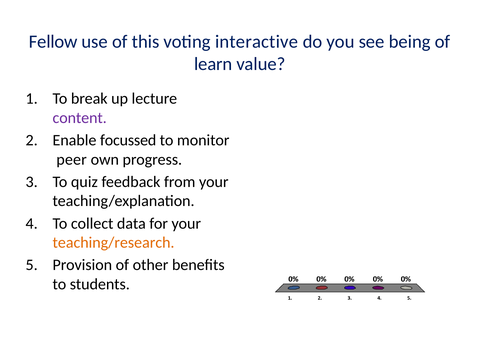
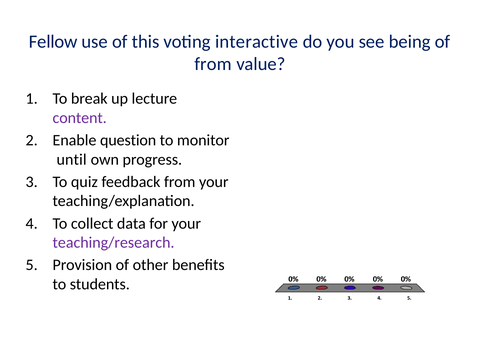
learn at (213, 64): learn -> from
focussed: focussed -> question
peer: peer -> until
teaching/research colour: orange -> purple
